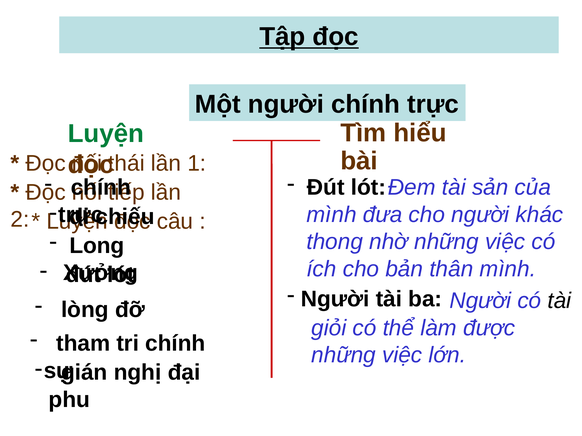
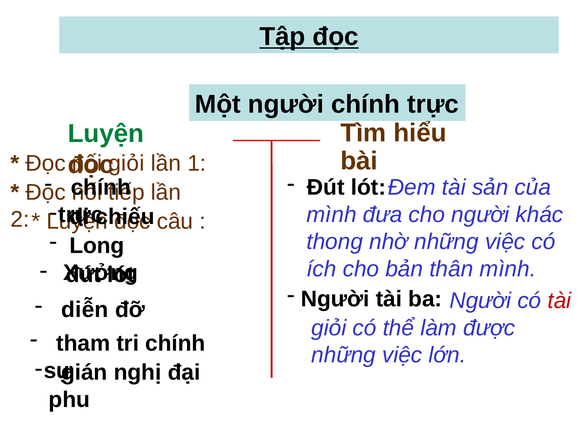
thái at (127, 164): thái -> giỏi
tài at (559, 301) colour: black -> red
lòng: lòng -> diễn
